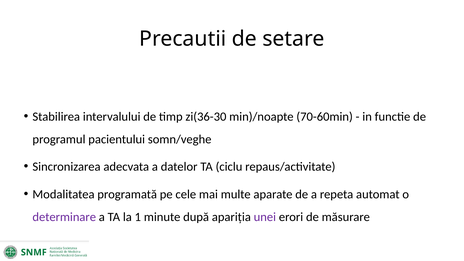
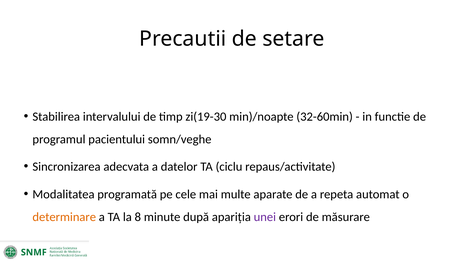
zi(36-30: zi(36-30 -> zi(19-30
70-60min: 70-60min -> 32-60min
determinare colour: purple -> orange
1: 1 -> 8
